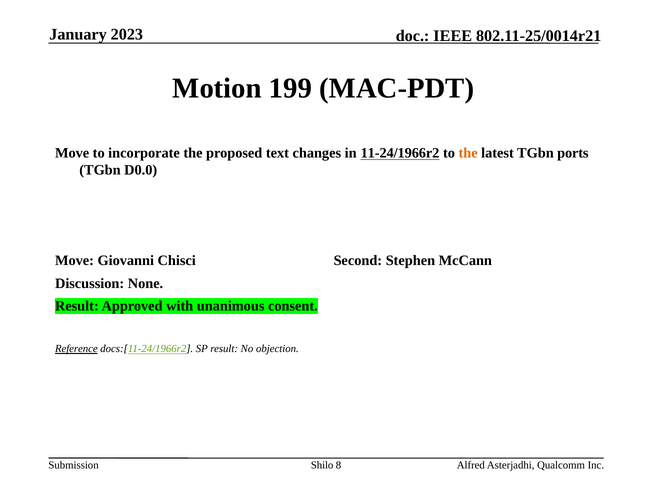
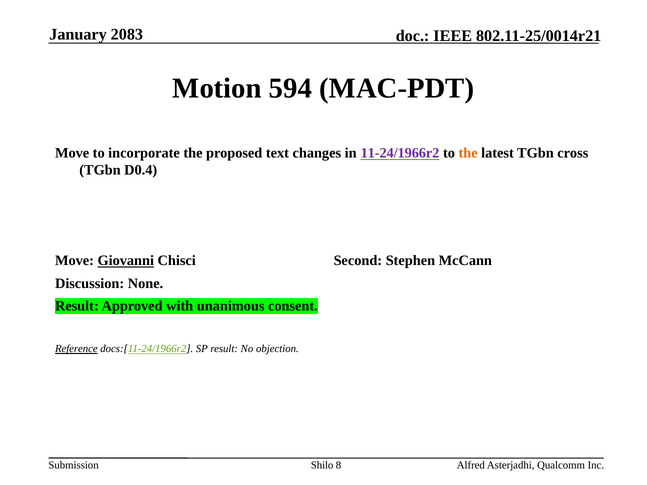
2023: 2023 -> 2083
199: 199 -> 594
11-24/1966r2 colour: black -> purple
ports: ports -> cross
D0.0: D0.0 -> D0.4
Giovanni underline: none -> present
